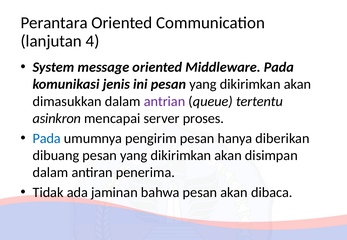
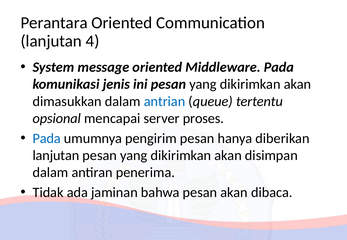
antrian colour: purple -> blue
asinkron: asinkron -> opsional
dibuang at (56, 156): dibuang -> lanjutan
